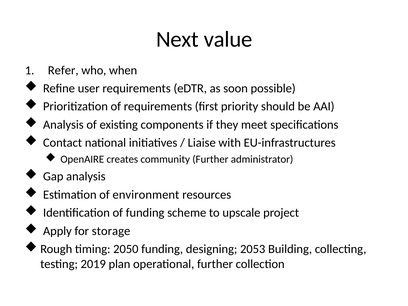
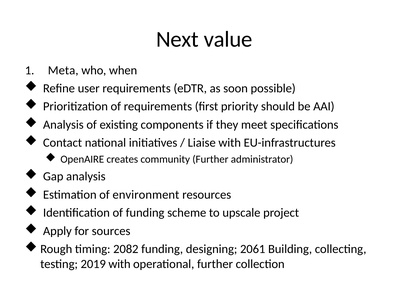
Refer: Refer -> Meta
storage: storage -> sources
2050: 2050 -> 2082
2053: 2053 -> 2061
2019 plan: plan -> with
